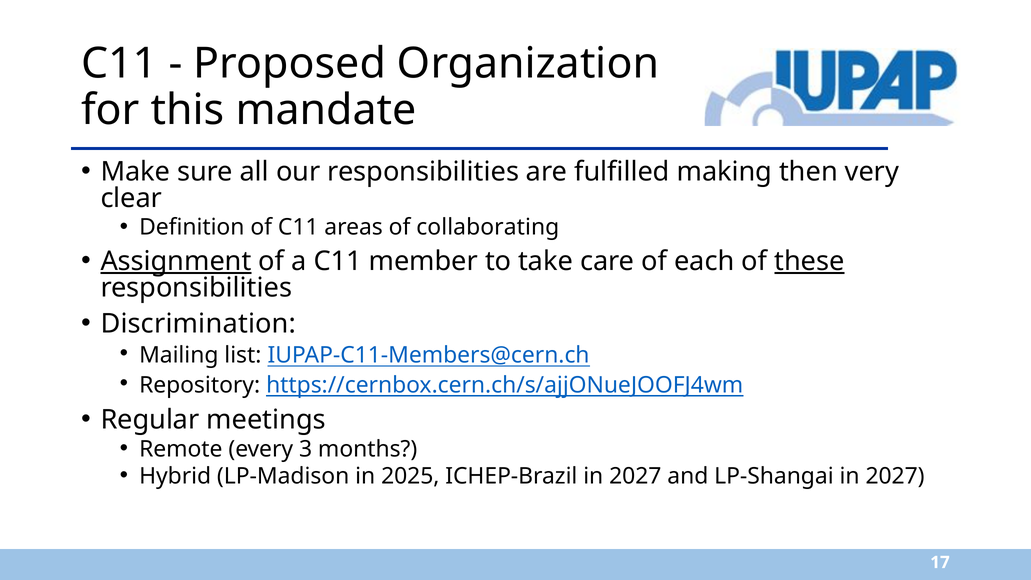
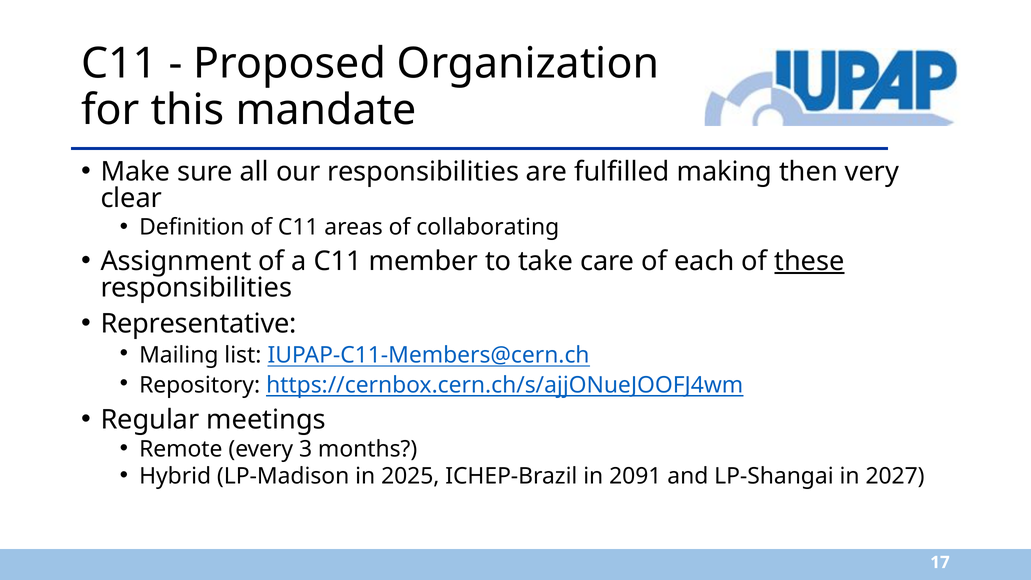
Assignment underline: present -> none
Discrimination: Discrimination -> Representative
ICHEP-Brazil in 2027: 2027 -> 2091
